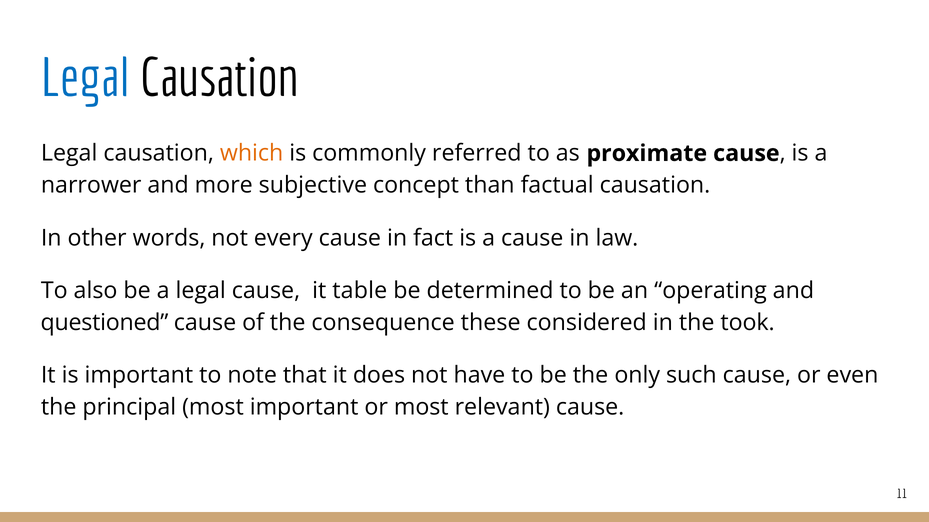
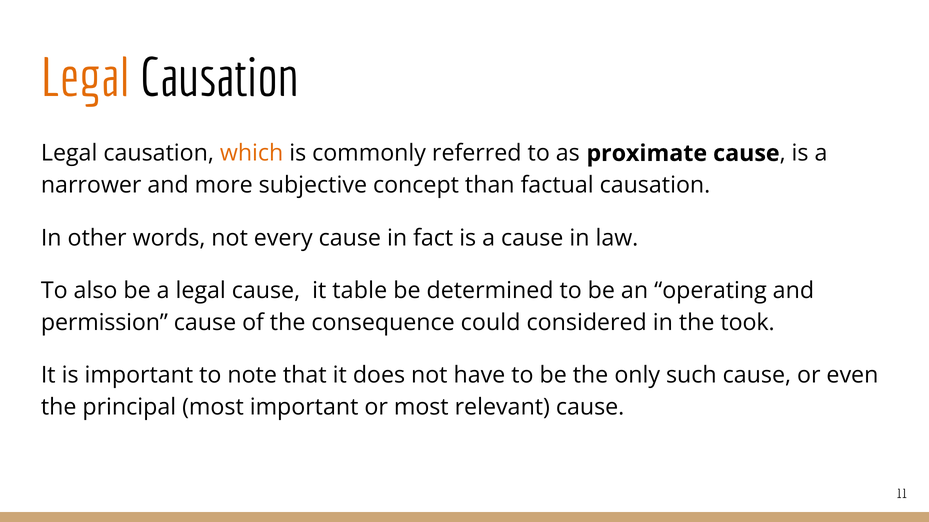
Legal at (85, 79) colour: blue -> orange
questioned: questioned -> permission
these: these -> could
